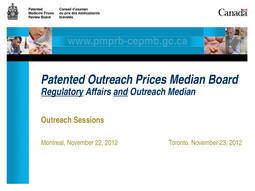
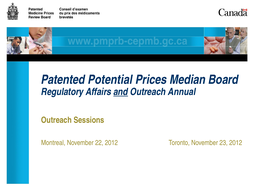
Patented Outreach: Outreach -> Potential
Regulatory underline: present -> none
Outreach Median: Median -> Annual
